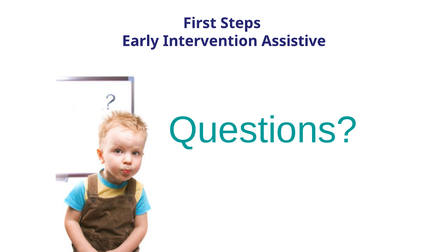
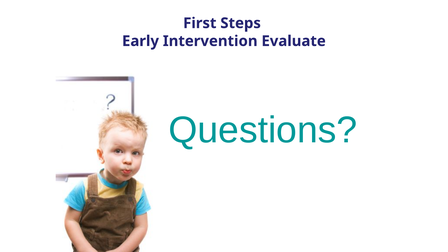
Assistive: Assistive -> Evaluate
